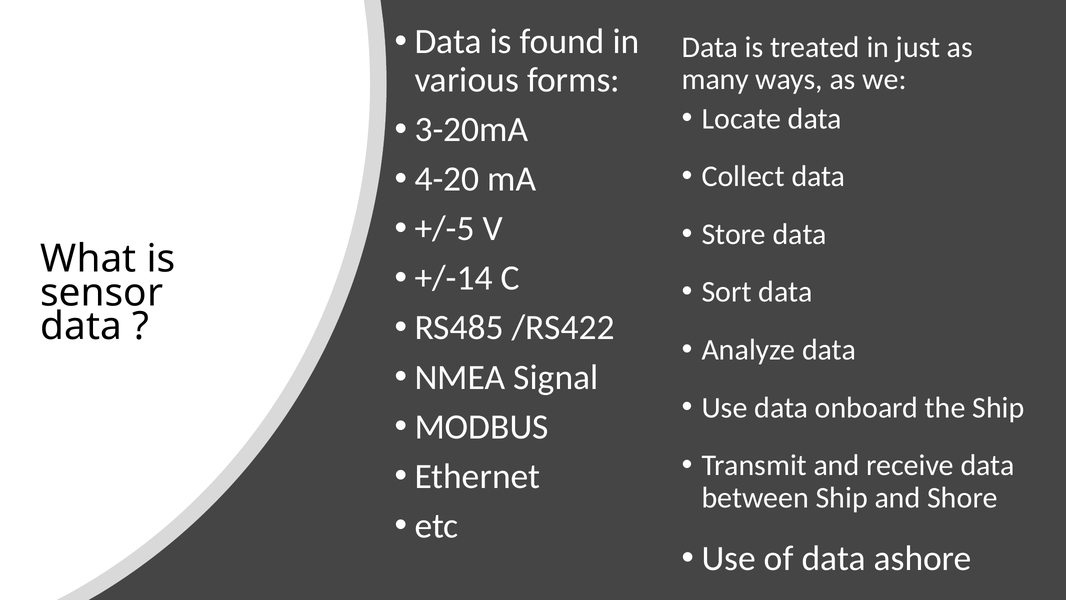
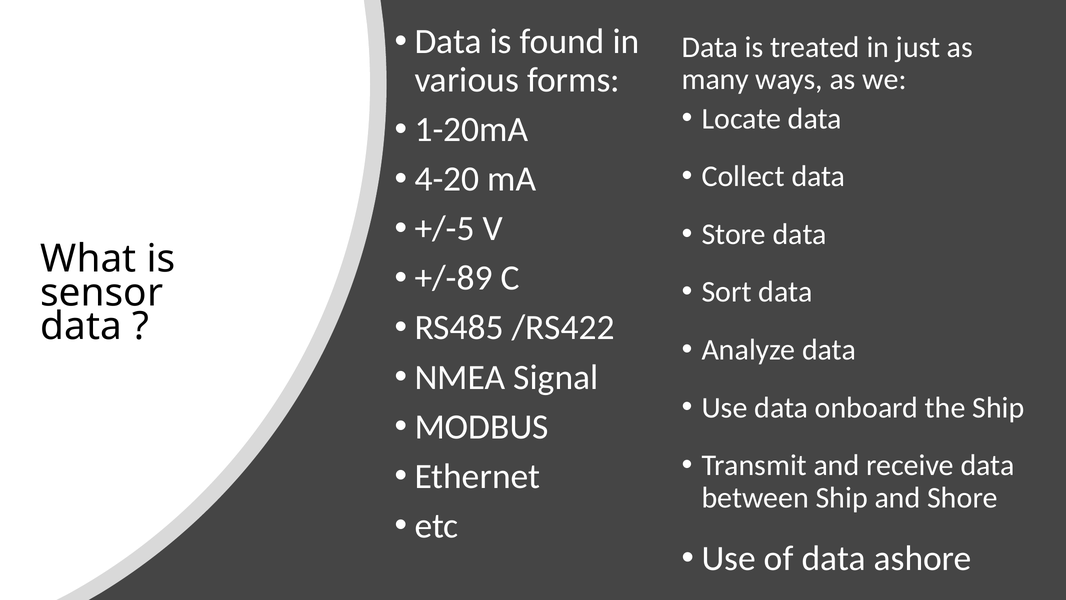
3-20mA: 3-20mA -> 1-20mA
+/-14: +/-14 -> +/-89
